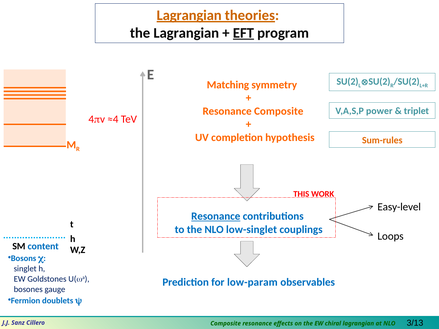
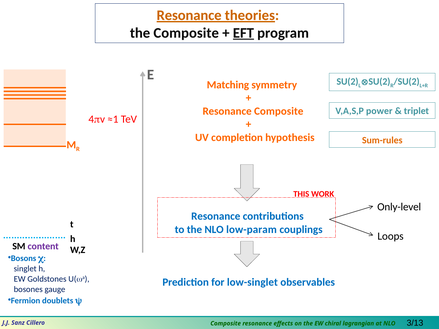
Lagrangian at (189, 15): Lagrangian -> Resonance
the Lagrangian: Lagrangian -> Composite
≈4: ≈4 -> ≈1
Easy-level: Easy-level -> Only-level
Resonance at (216, 217) underline: present -> none
low-singlet: low-singlet -> low-param
content colour: blue -> purple
low-param: low-param -> low-singlet
